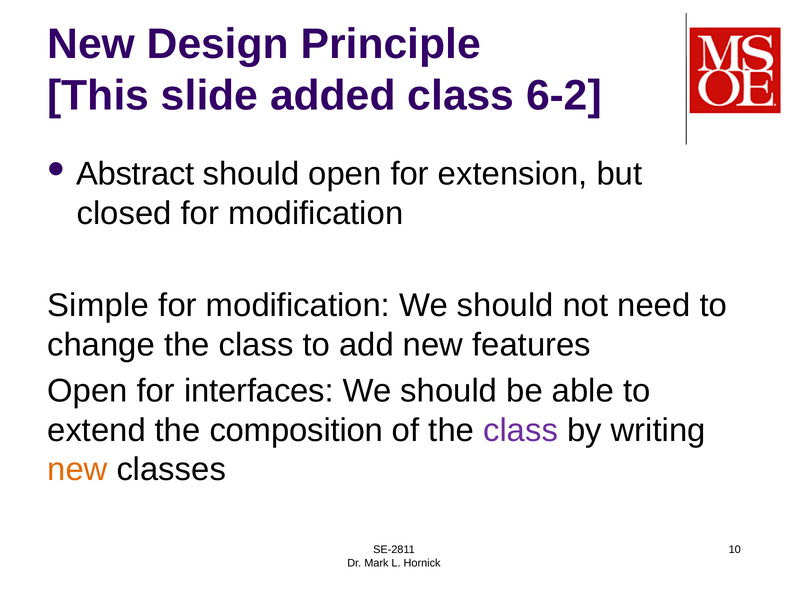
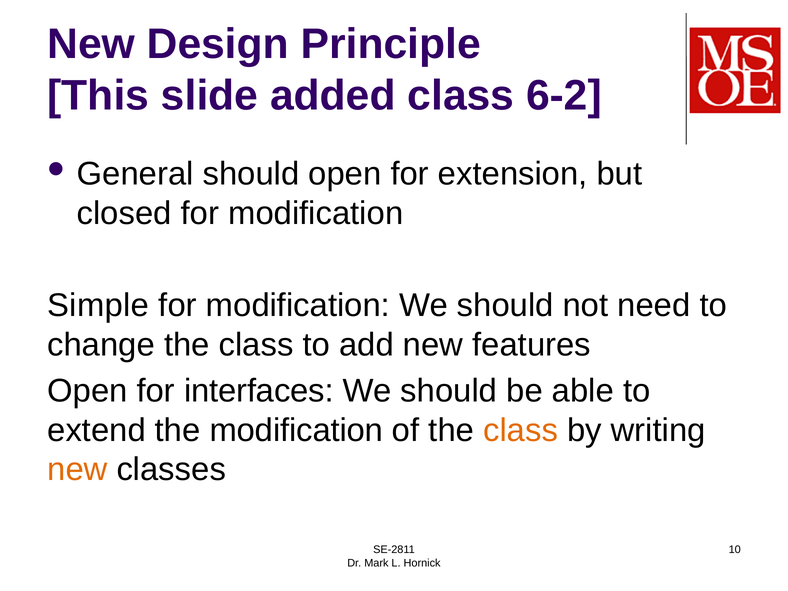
Abstract: Abstract -> General
the composition: composition -> modification
class at (521, 430) colour: purple -> orange
